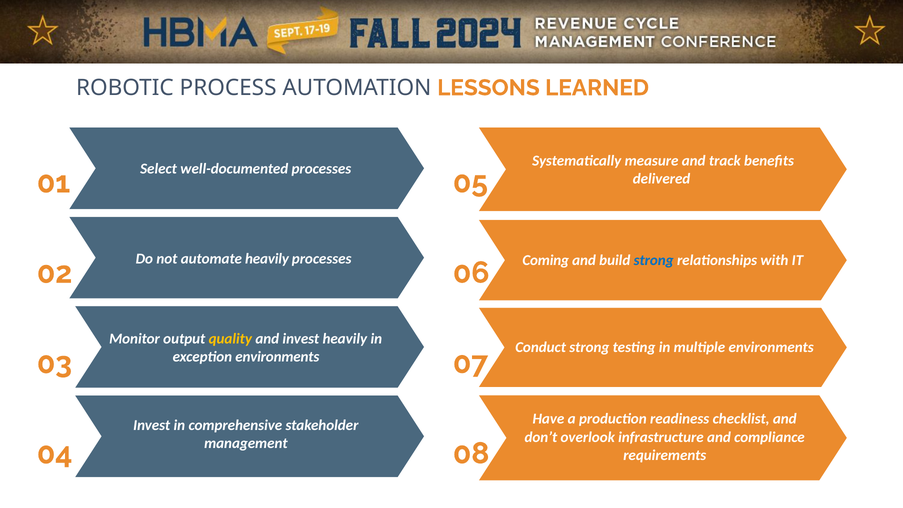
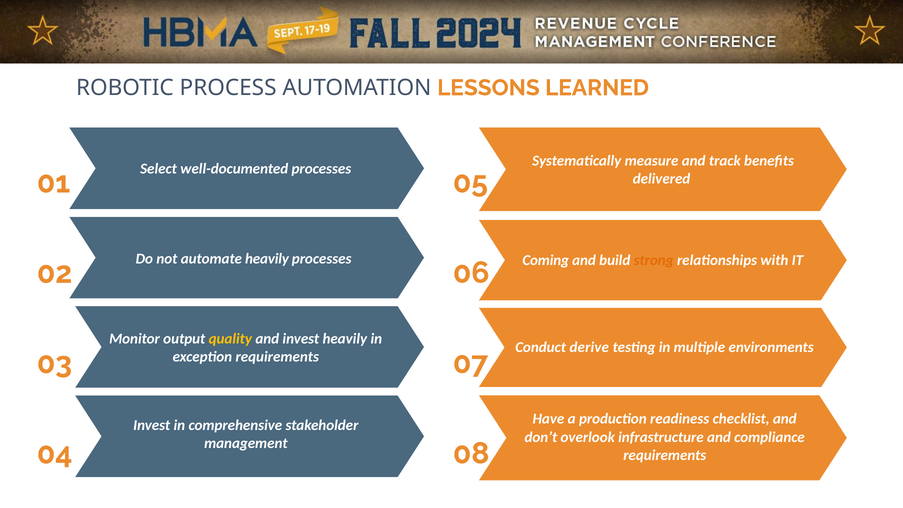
strong at (654, 260) colour: blue -> orange
Conduct strong: strong -> derive
exception environments: environments -> requirements
